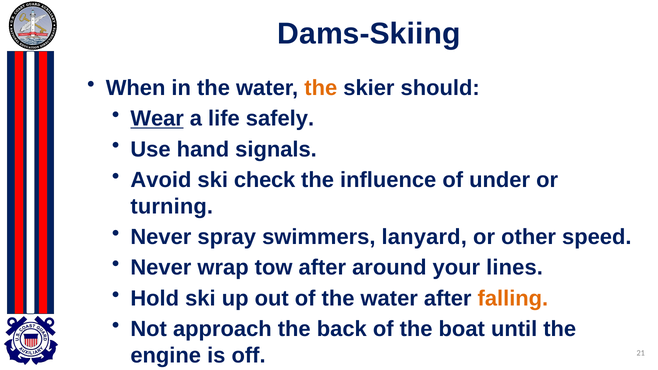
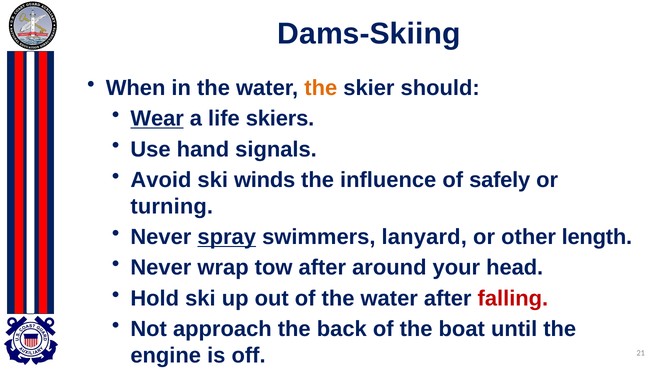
safely: safely -> skiers
check: check -> winds
under: under -> safely
spray underline: none -> present
speed: speed -> length
lines: lines -> head
falling colour: orange -> red
